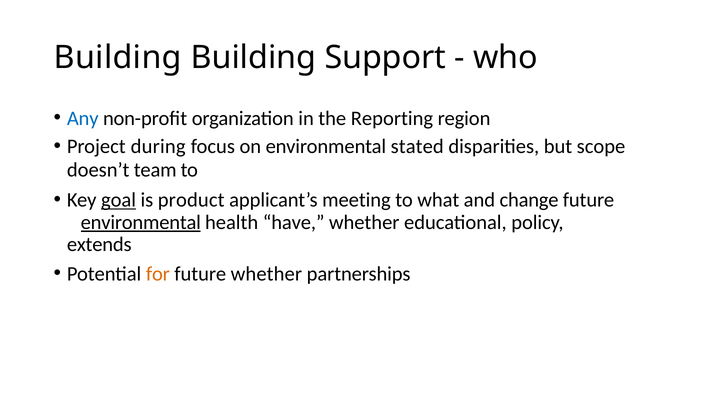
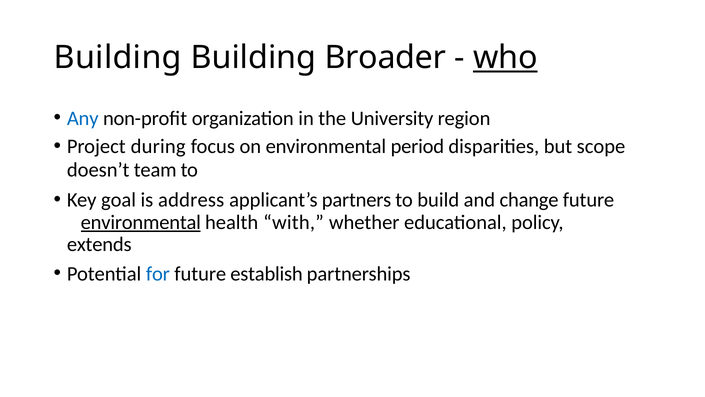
Support: Support -> Broader
who underline: none -> present
Reporting: Reporting -> University
stated: stated -> period
goal underline: present -> none
product: product -> address
meeting: meeting -> partners
what: what -> build
have: have -> with
for colour: orange -> blue
future whether: whether -> establish
